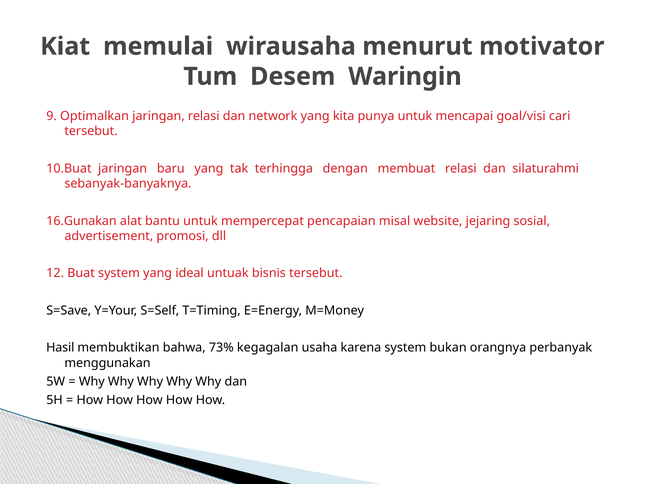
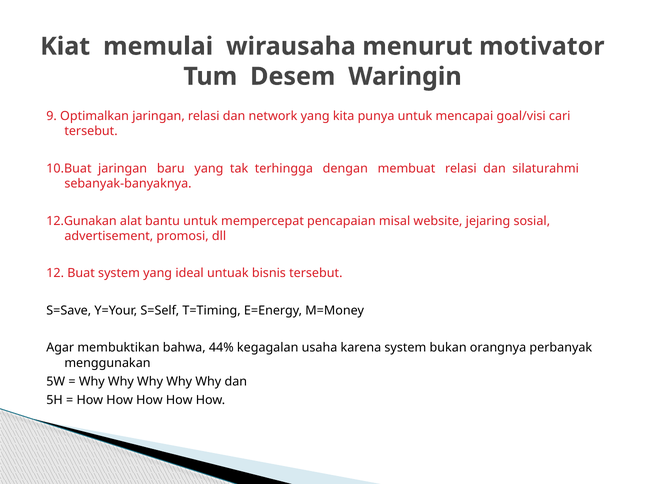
16.Gunakan: 16.Gunakan -> 12.Gunakan
Hasil: Hasil -> Agar
73%: 73% -> 44%
